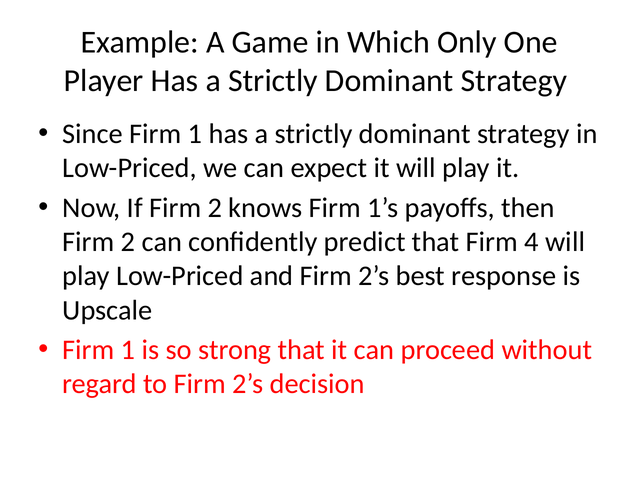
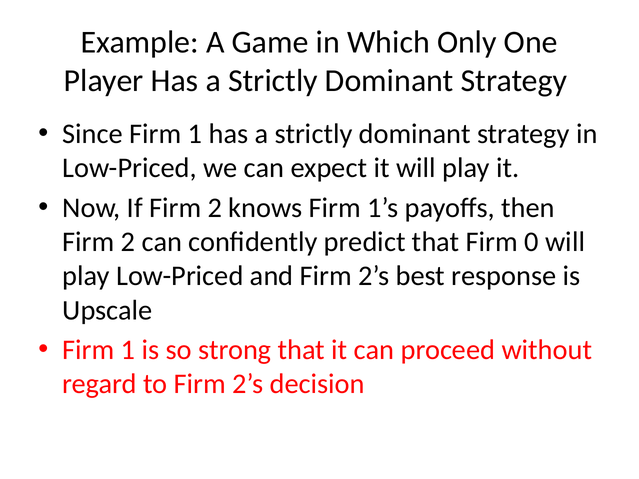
4: 4 -> 0
